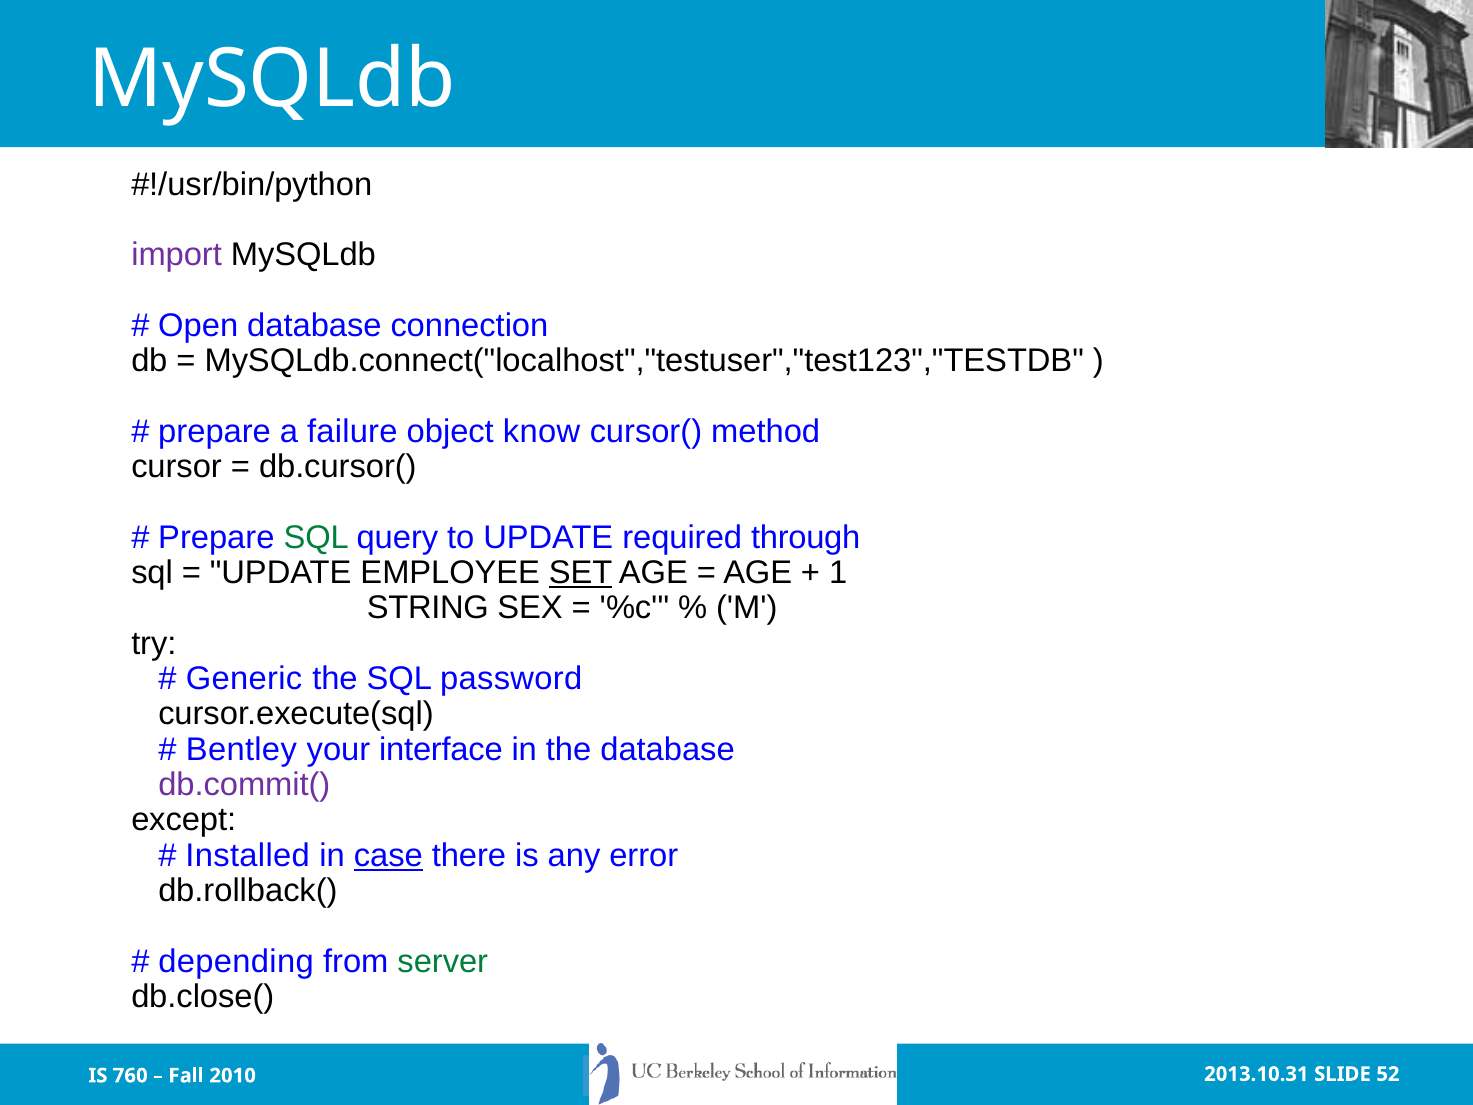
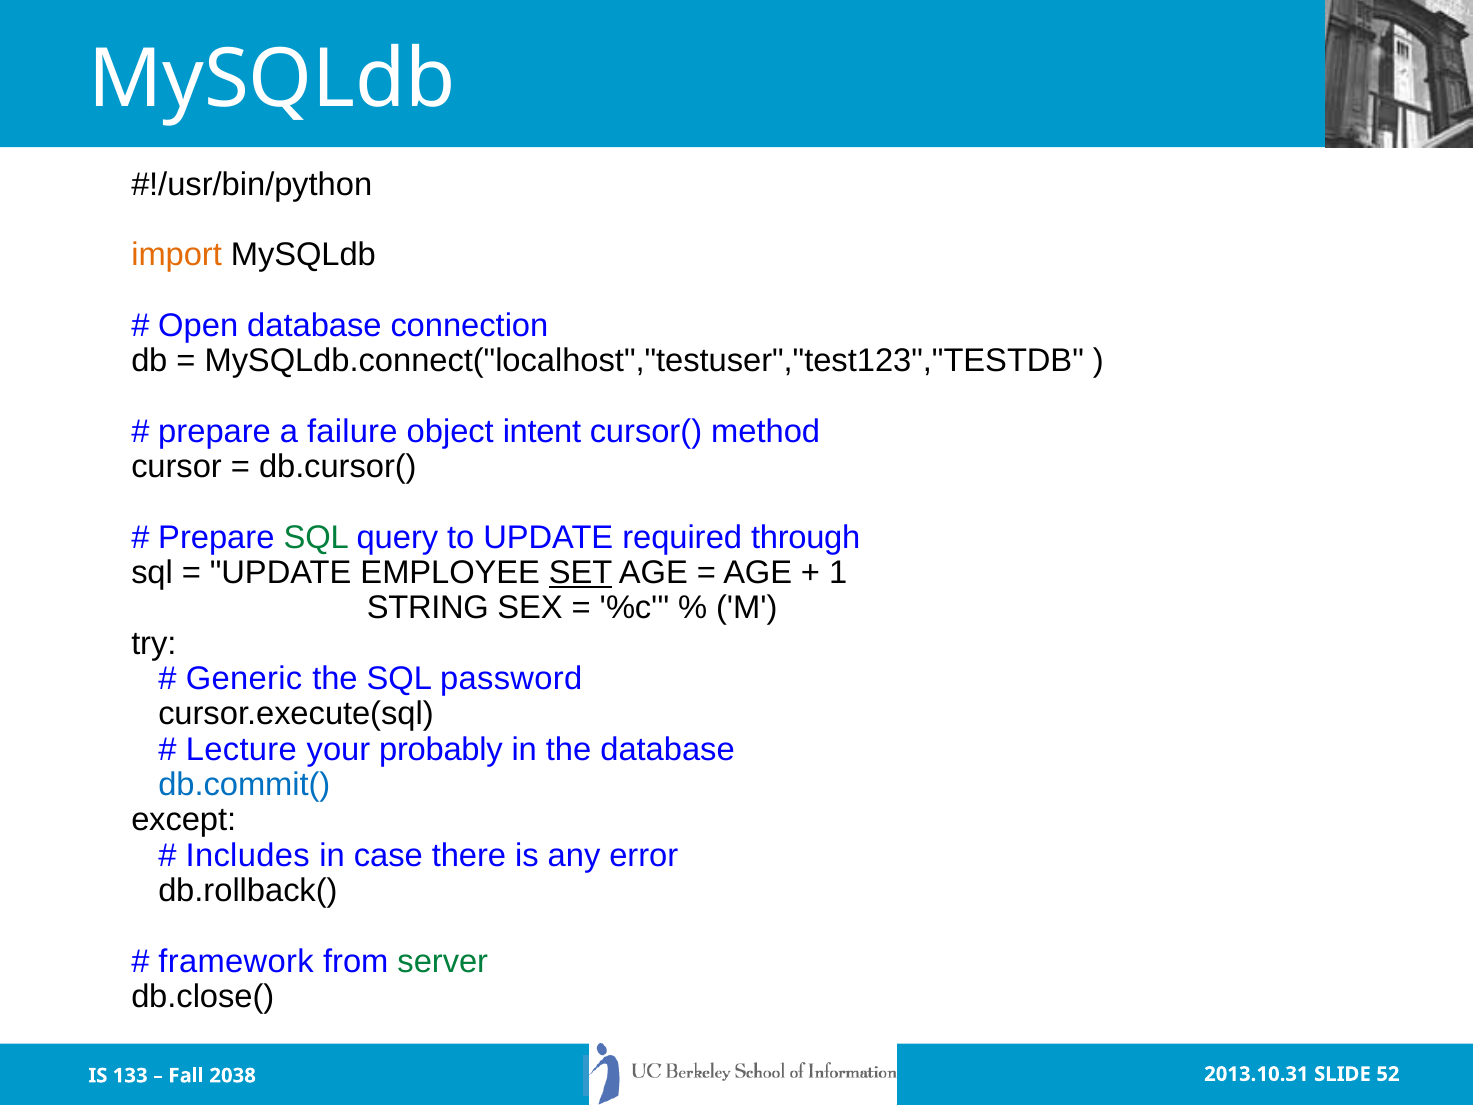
import colour: purple -> orange
know: know -> intent
Bentley: Bentley -> Lecture
interface: interface -> probably
db.commit( colour: purple -> blue
Installed: Installed -> Includes
case underline: present -> none
depending: depending -> framework
760: 760 -> 133
2010: 2010 -> 2038
